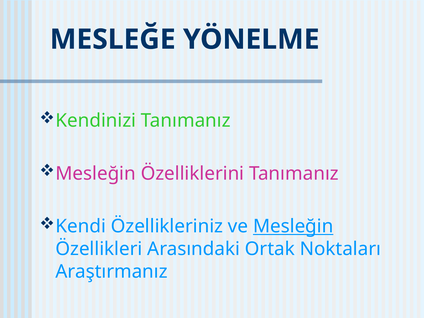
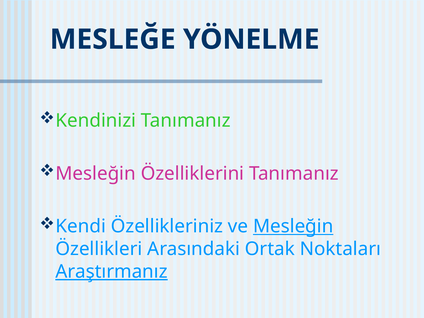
Araştırmanız underline: none -> present
